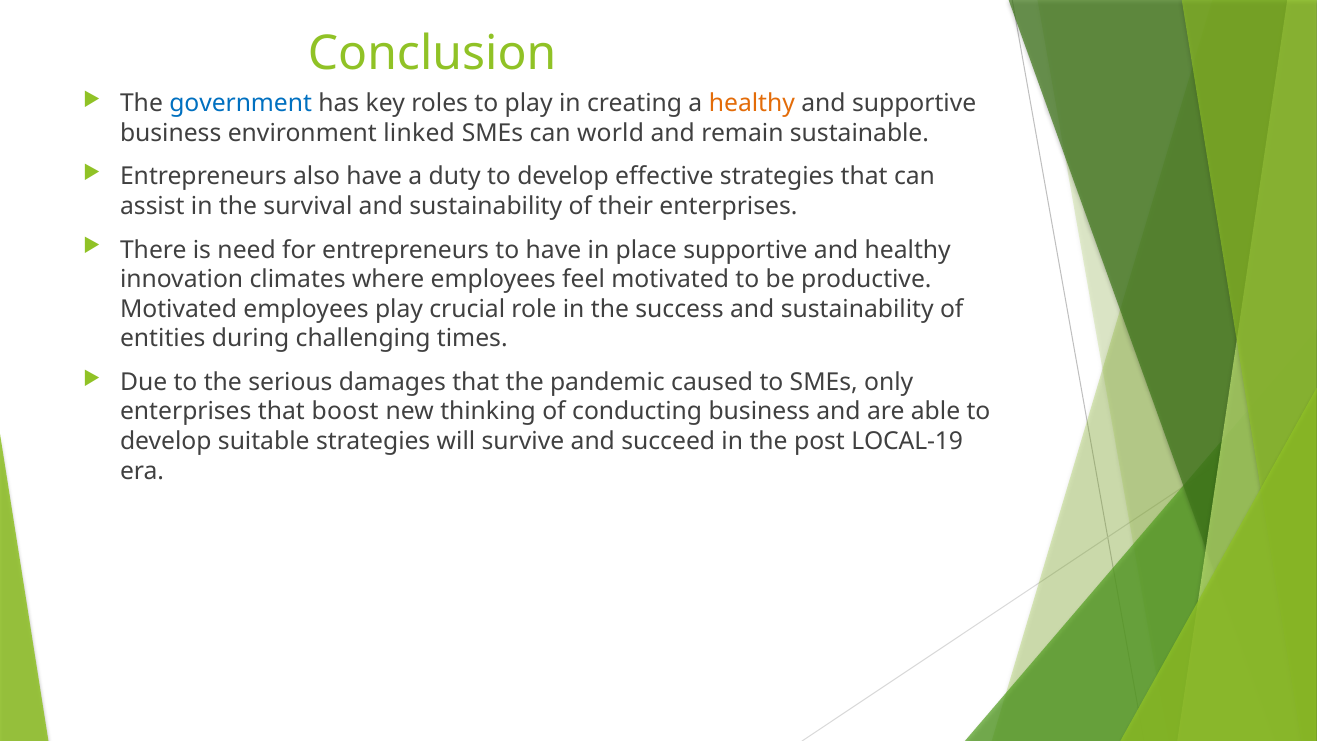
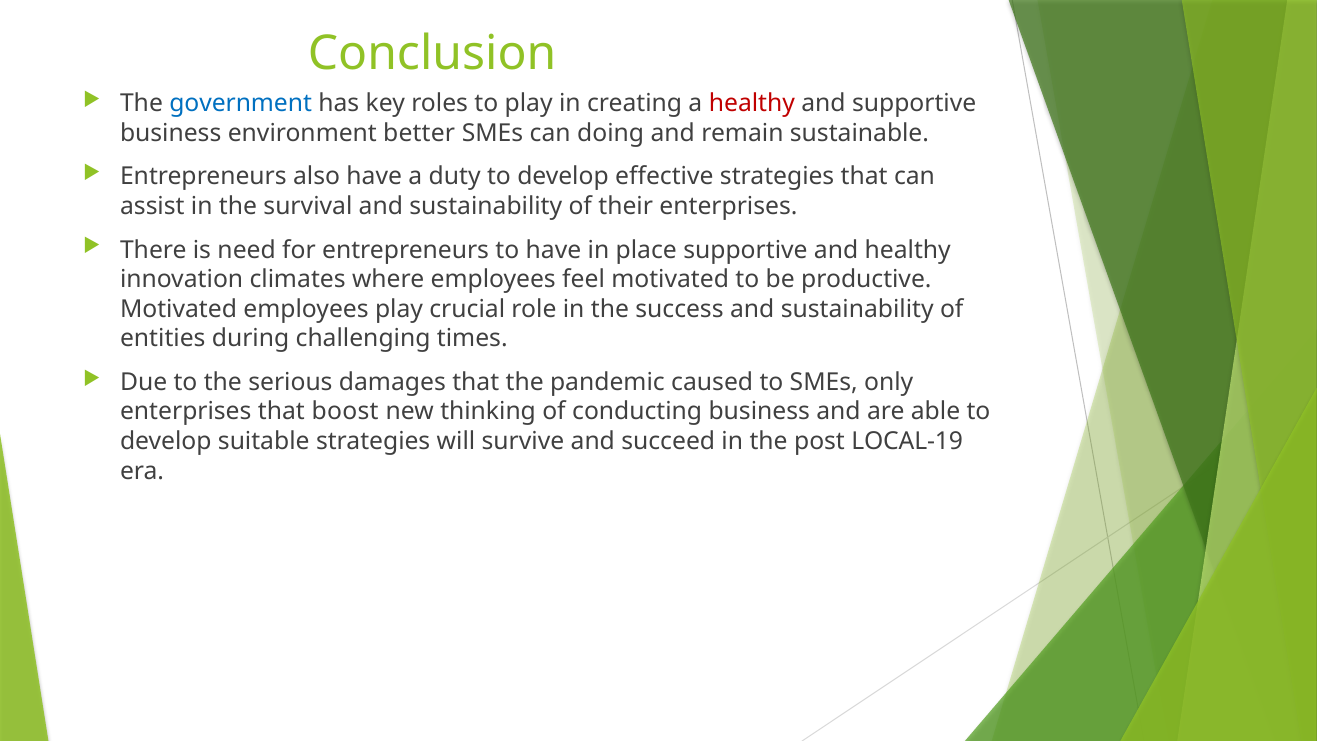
healthy at (752, 104) colour: orange -> red
linked: linked -> better
world: world -> doing
